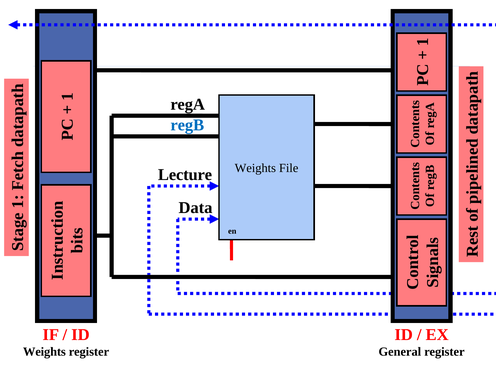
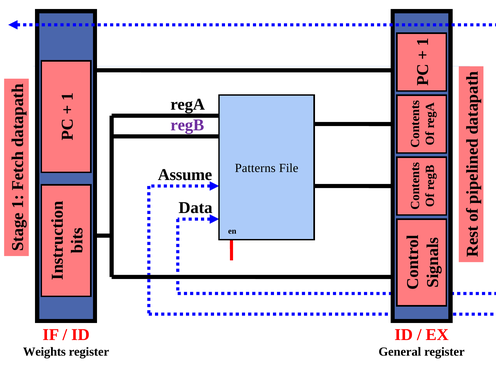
regB colour: blue -> purple
Weights at (255, 168): Weights -> Patterns
Lecture: Lecture -> Assume
